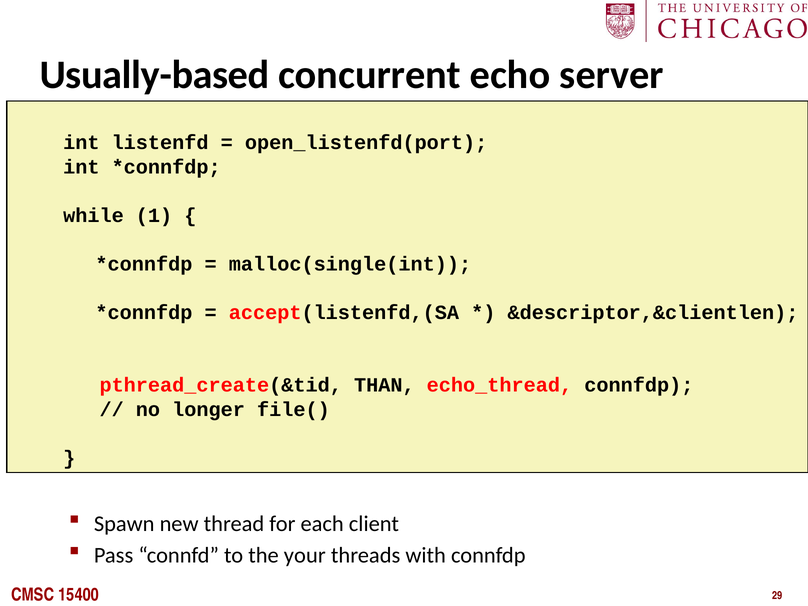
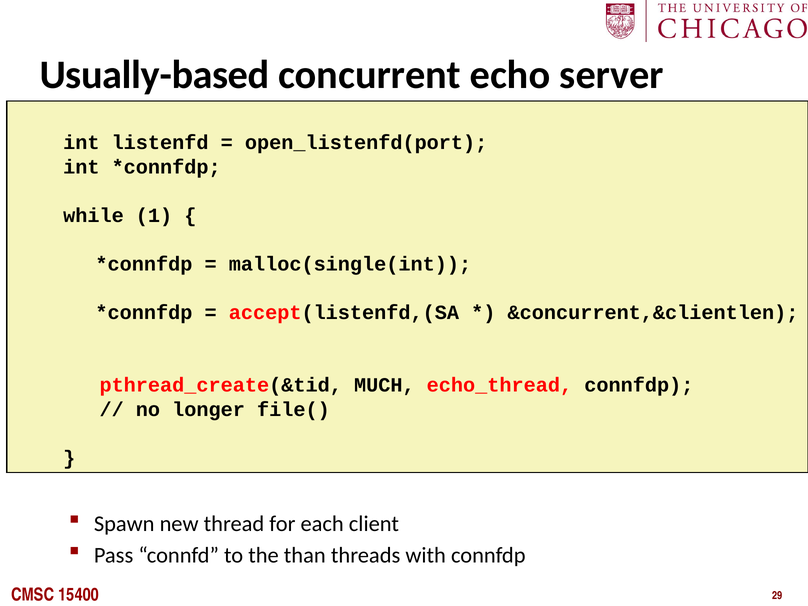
&descriptor,&clientlen: &descriptor,&clientlen -> &concurrent,&clientlen
THAN: THAN -> MUCH
your: your -> than
